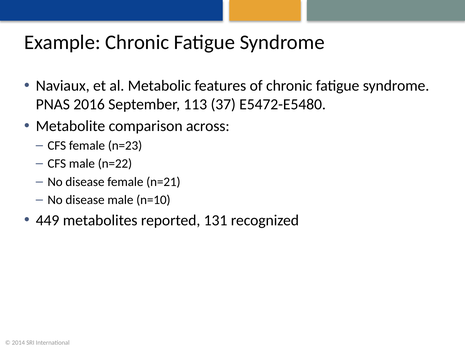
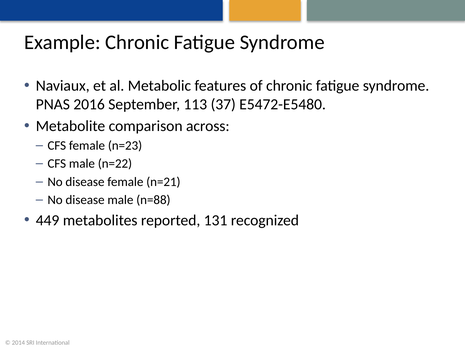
n=10: n=10 -> n=88
